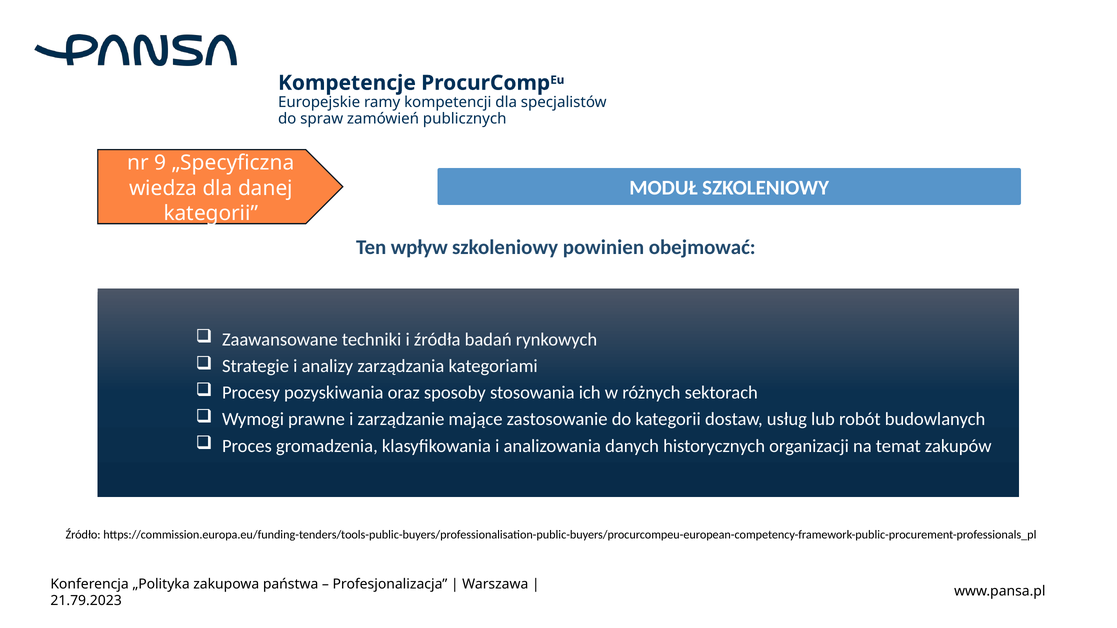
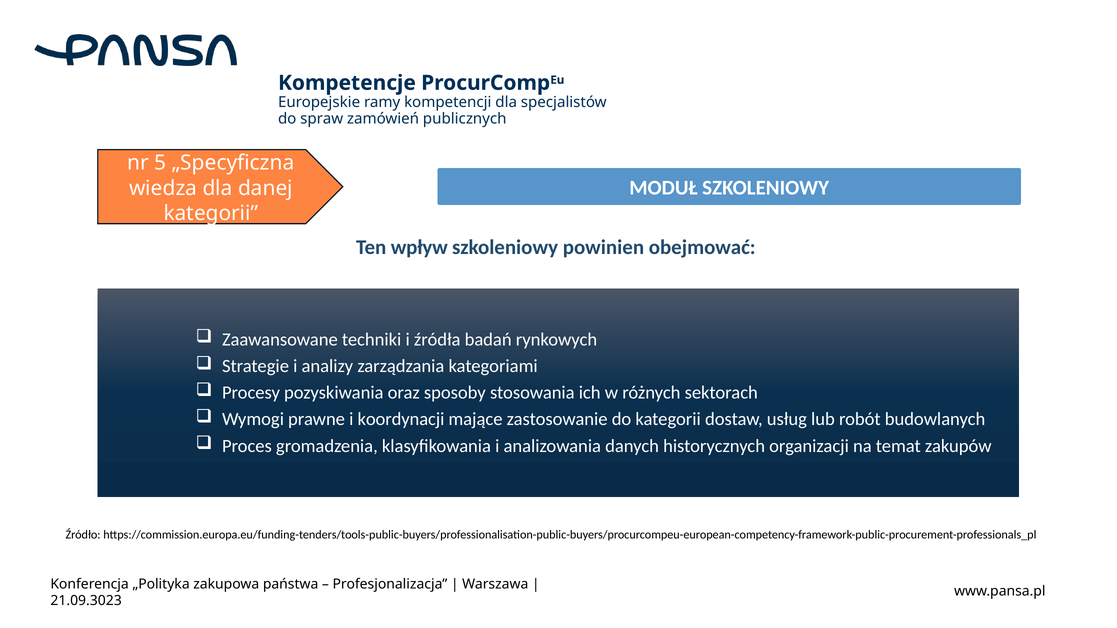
9: 9 -> 5
zarządzanie: zarządzanie -> koordynacji
21.79.2023: 21.79.2023 -> 21.09.3023
